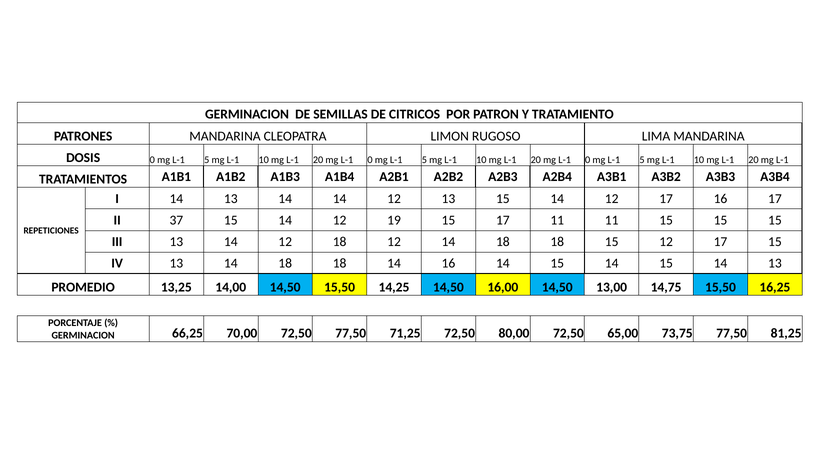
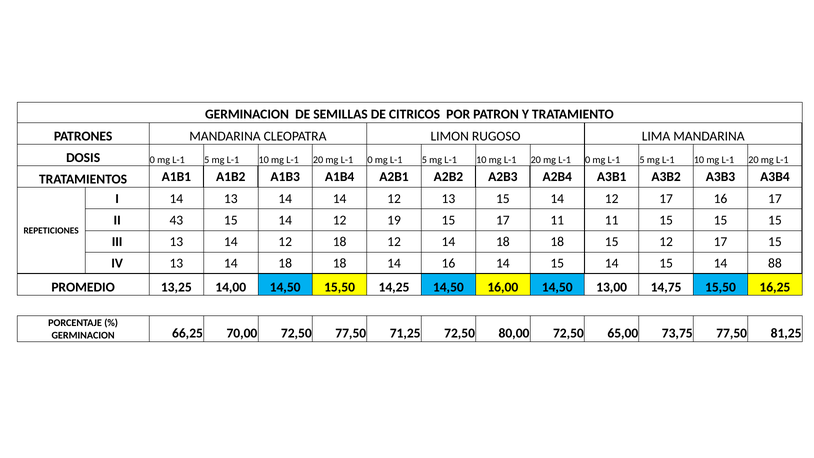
37: 37 -> 43
15 14 13: 13 -> 88
